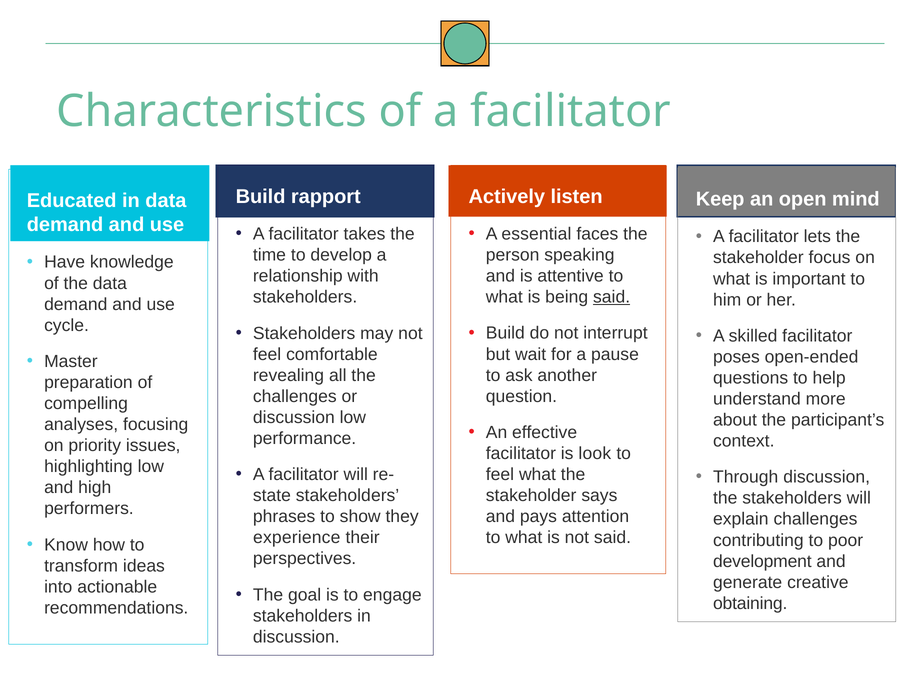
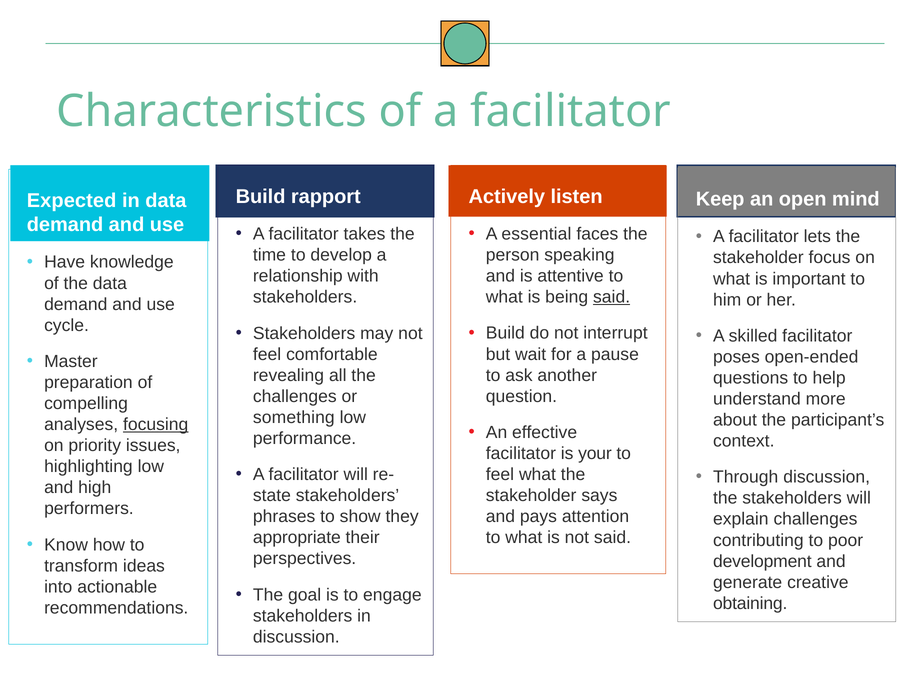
Educated: Educated -> Expected
discussion at (294, 417): discussion -> something
focusing underline: none -> present
look: look -> your
experience: experience -> appropriate
